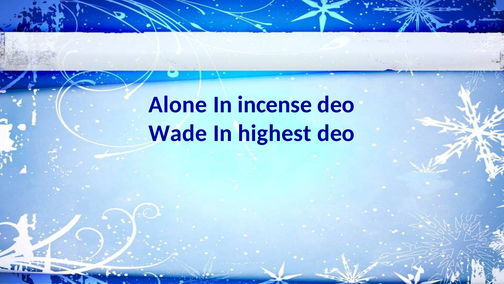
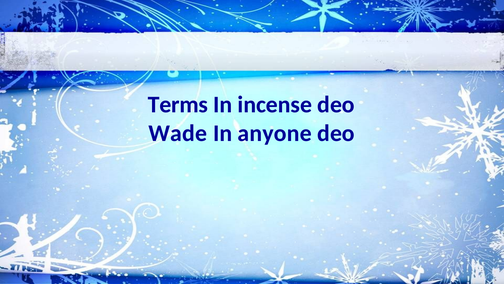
Alone: Alone -> Terms
highest: highest -> anyone
